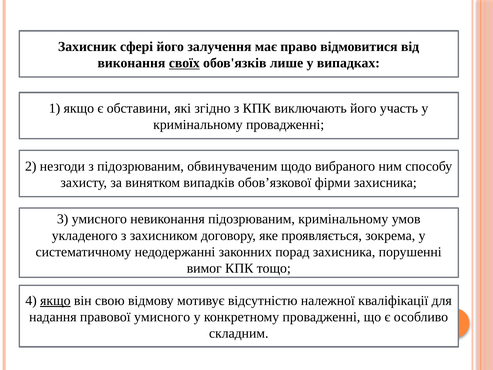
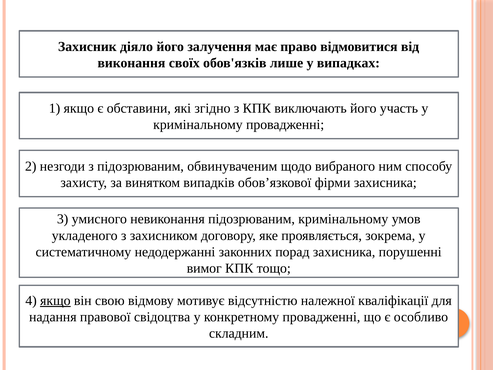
сфері: сфері -> діяло
своїх underline: present -> none
правової умисного: умисного -> свідоцтва
